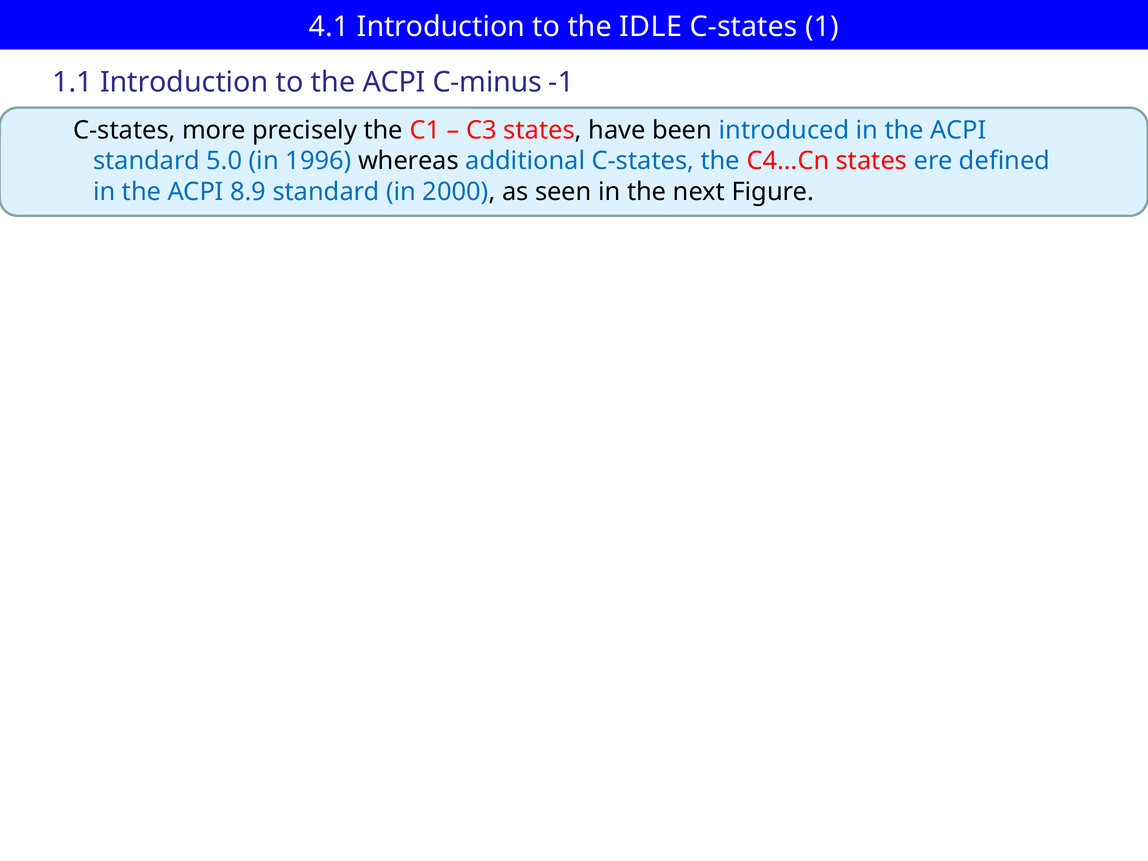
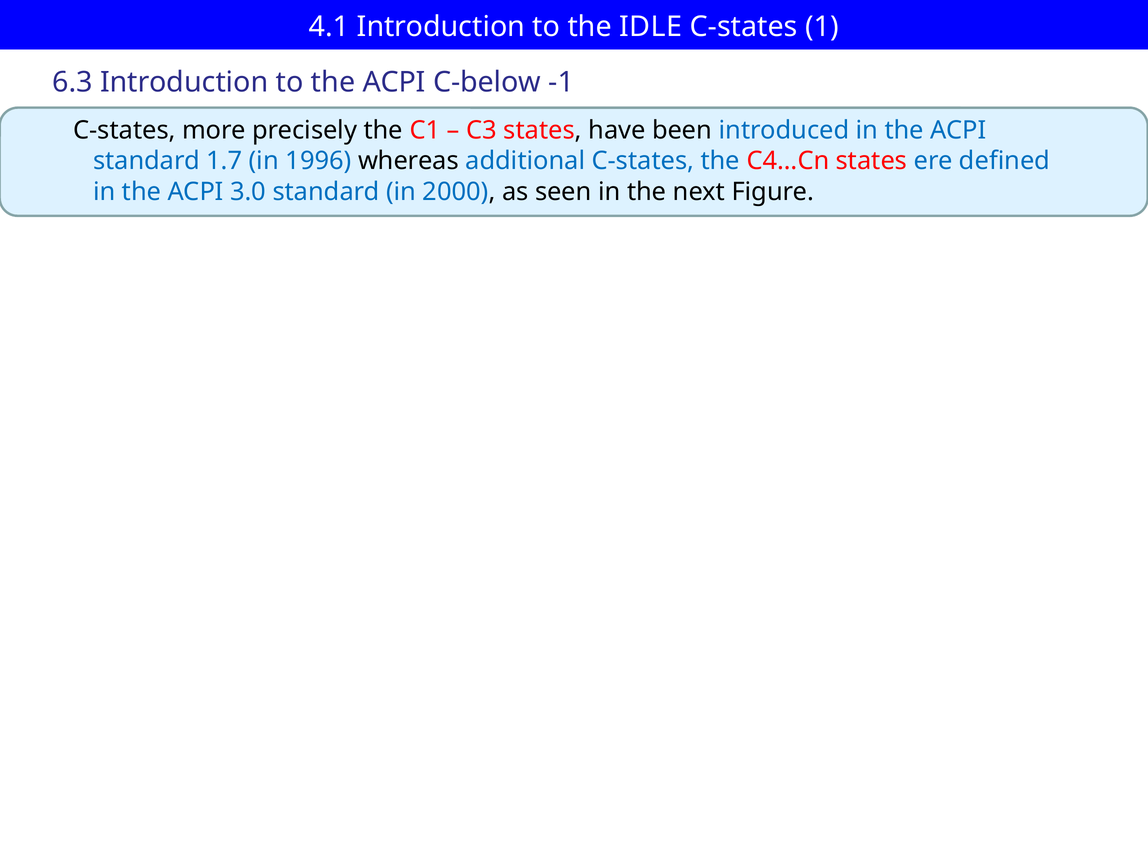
1.1: 1.1 -> 6.3
C-minus: C-minus -> C-below
5.0: 5.0 -> 1.7
8.9: 8.9 -> 3.0
